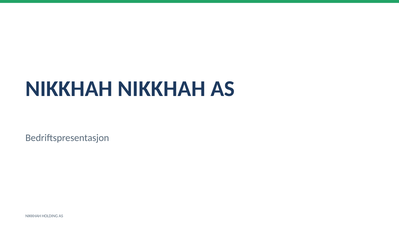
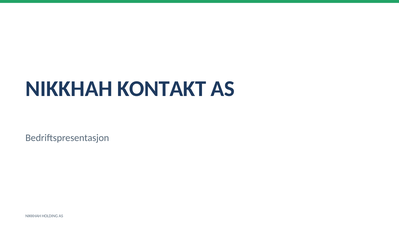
NIKKHAH NIKKHAH: NIKKHAH -> KONTAKT
